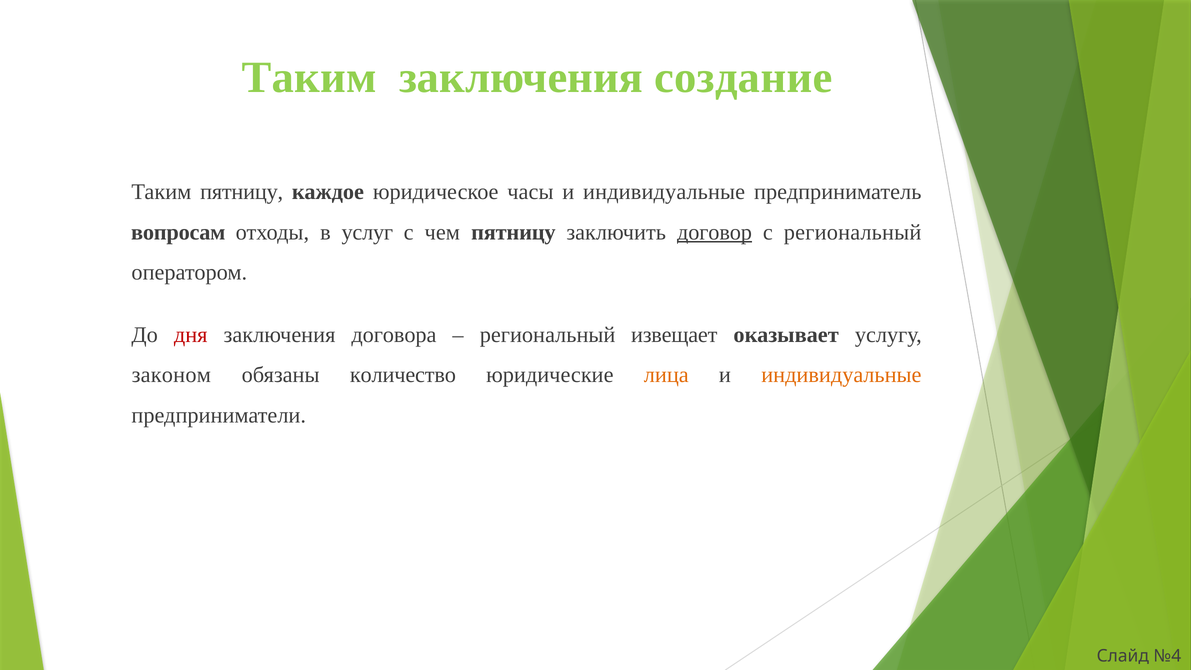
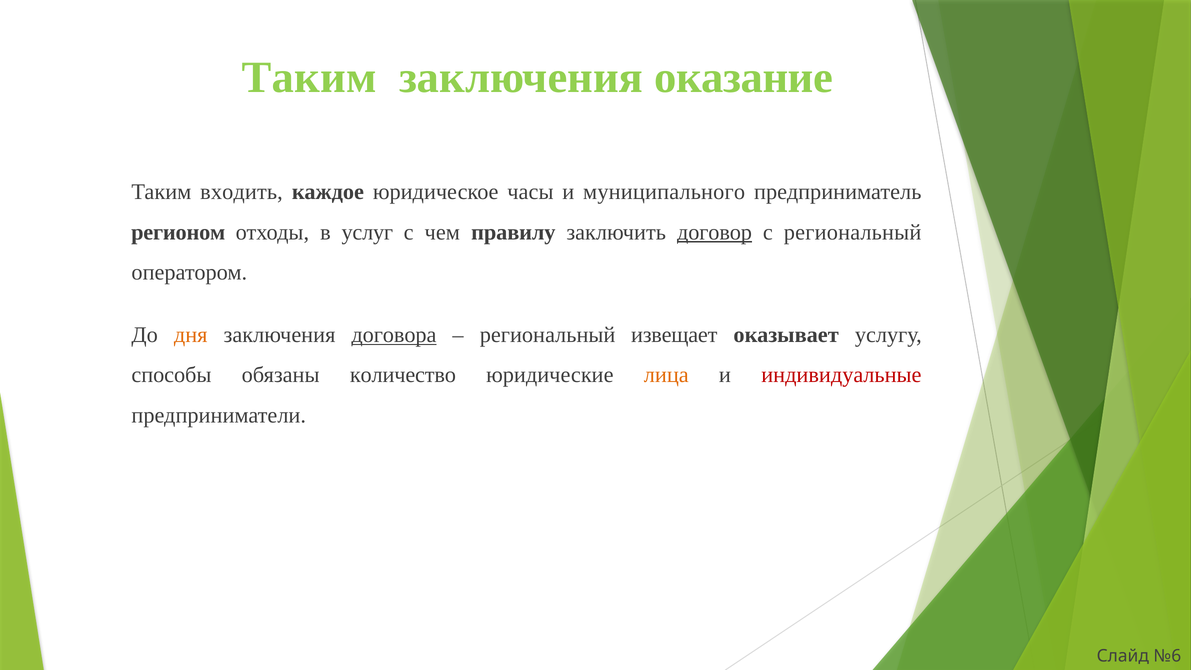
создание: создание -> оказание
Таким пятницу: пятницу -> входить
индивидуальные at (664, 192): индивидуальные -> муниципального
вопросам: вопросам -> регионом
чем пятницу: пятницу -> правилу
дня colour: red -> orange
договора underline: none -> present
законом: законом -> способы
индивидуальные at (841, 375) colour: orange -> red
№4: №4 -> №6
